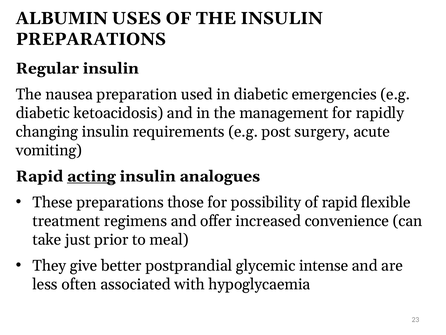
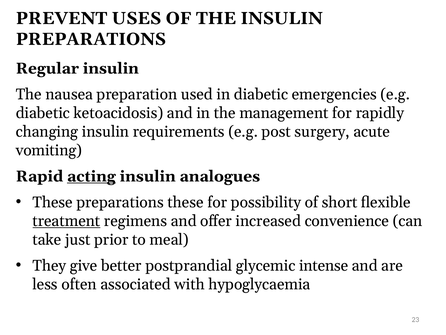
ALBUMIN: ALBUMIN -> PREVENT
preparations those: those -> these
of rapid: rapid -> short
treatment underline: none -> present
